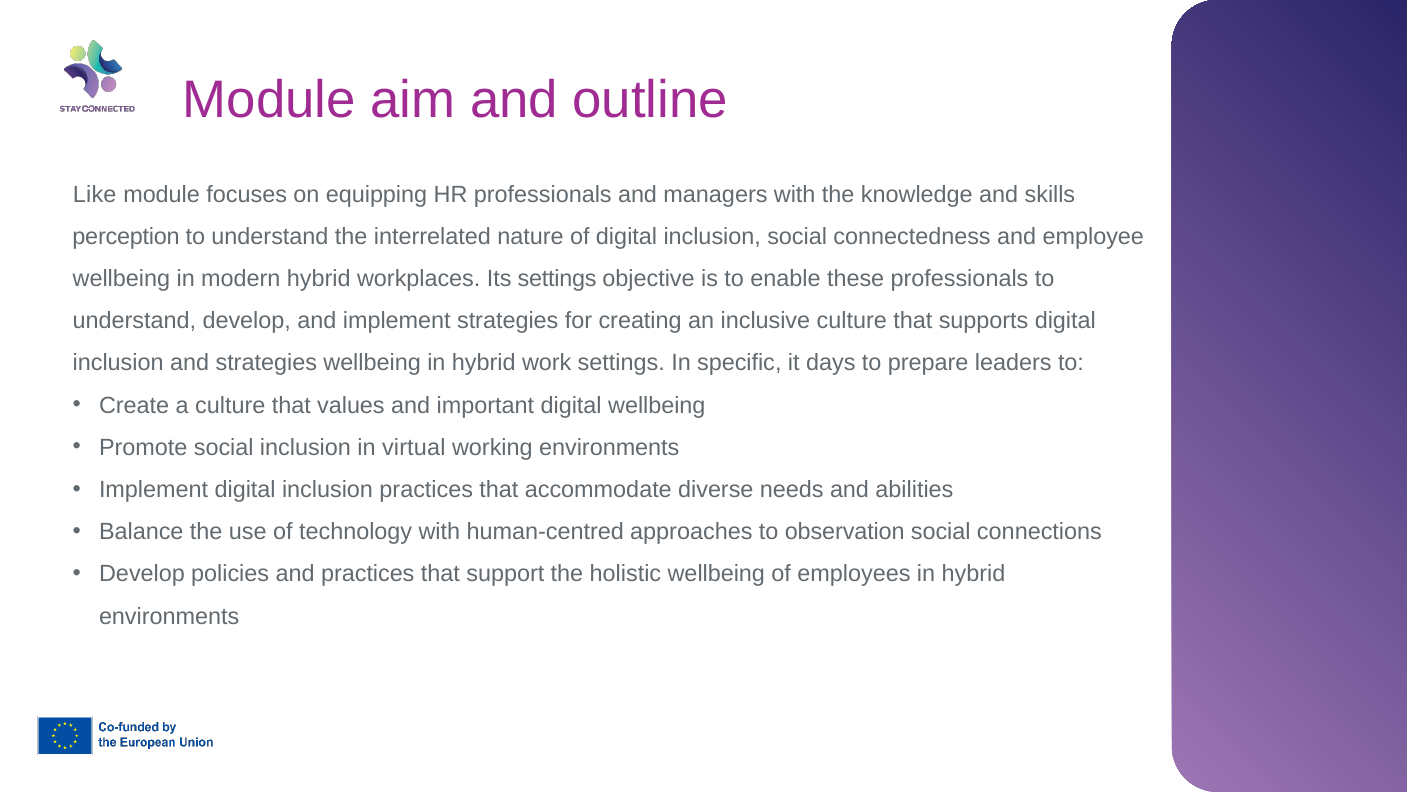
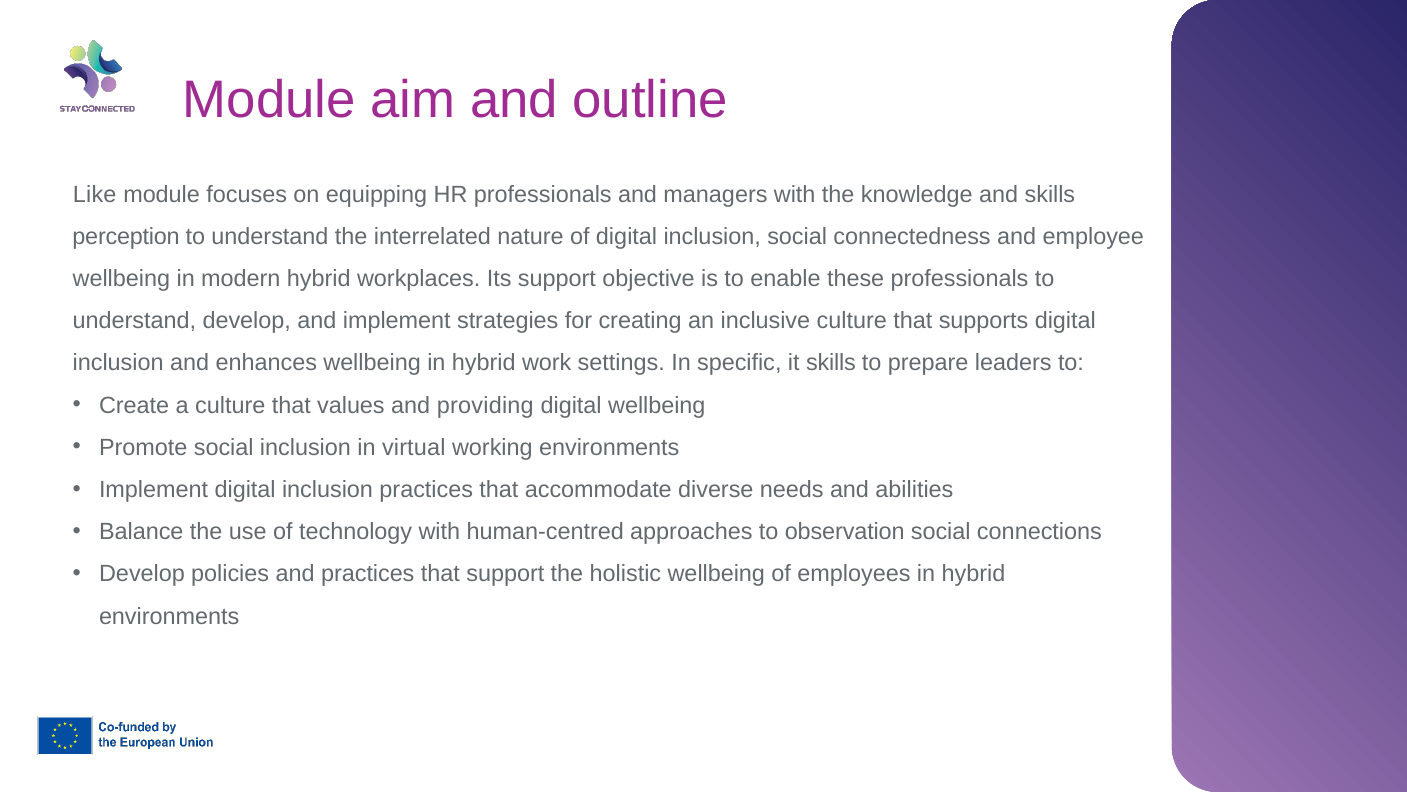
Its settings: settings -> support
and strategies: strategies -> enhances
it days: days -> skills
important: important -> providing
